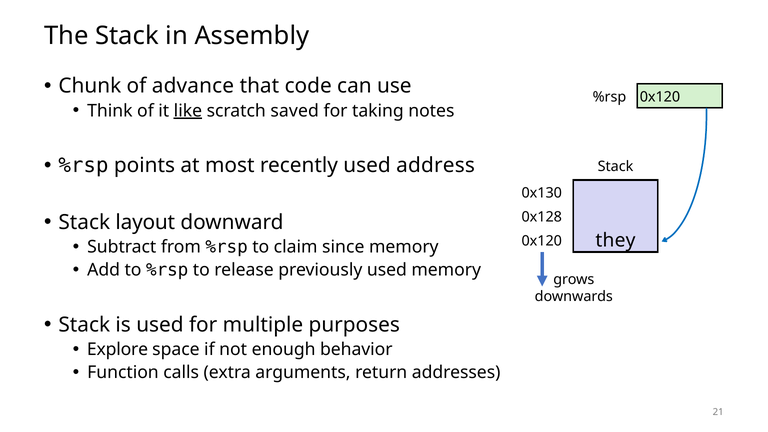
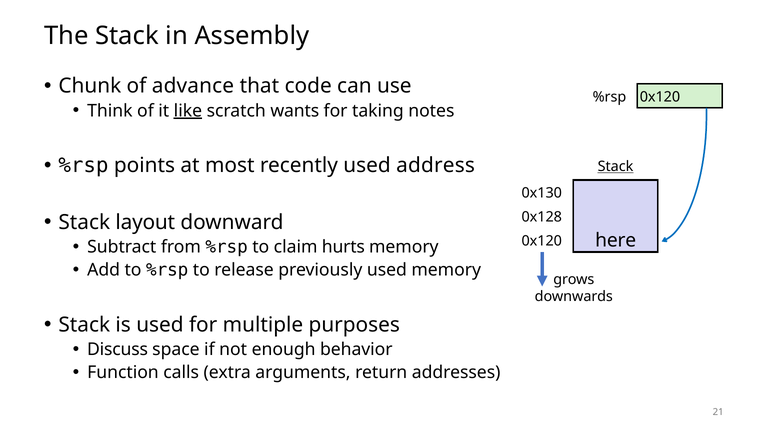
saved: saved -> wants
Stack at (616, 167) underline: none -> present
they: they -> here
since: since -> hurts
Explore: Explore -> Discuss
